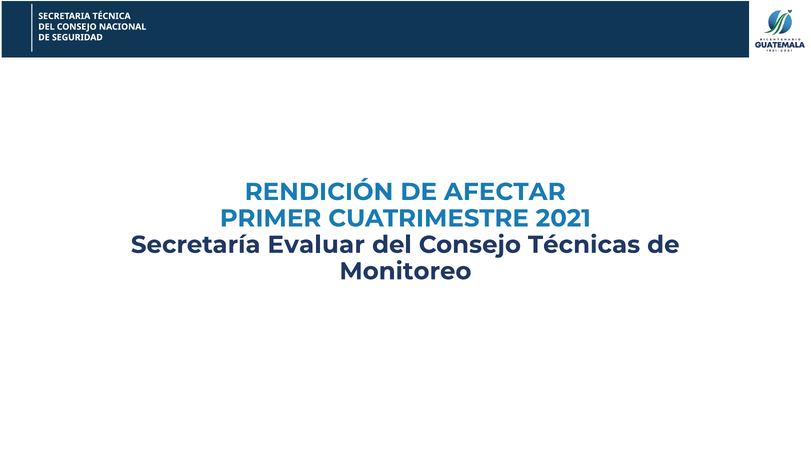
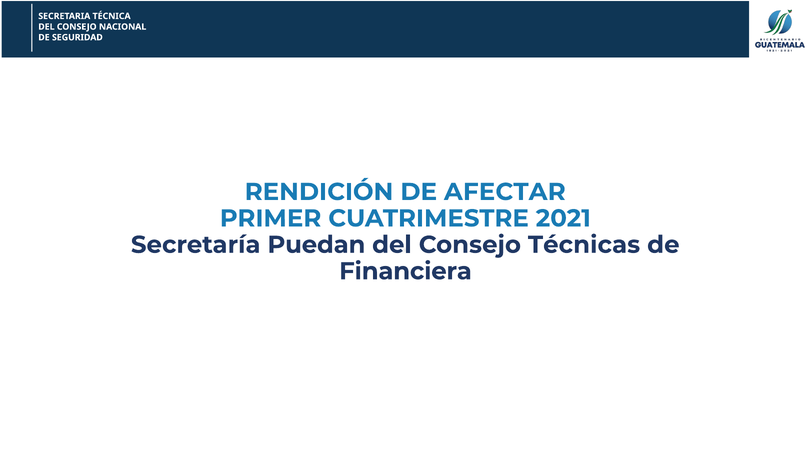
Evaluar: Evaluar -> Puedan
Monitoreo: Monitoreo -> Financiera
